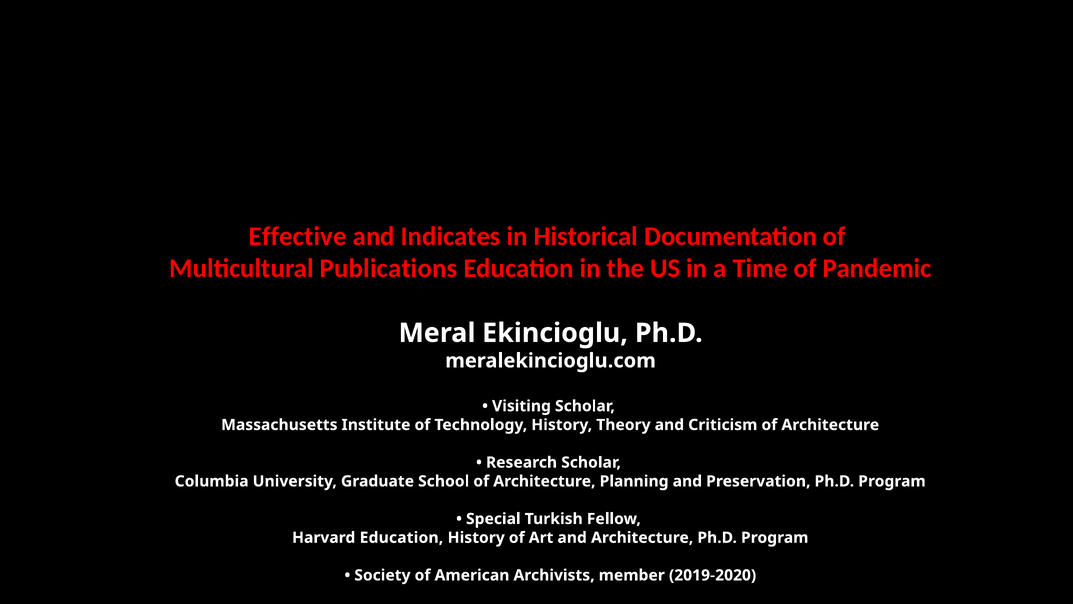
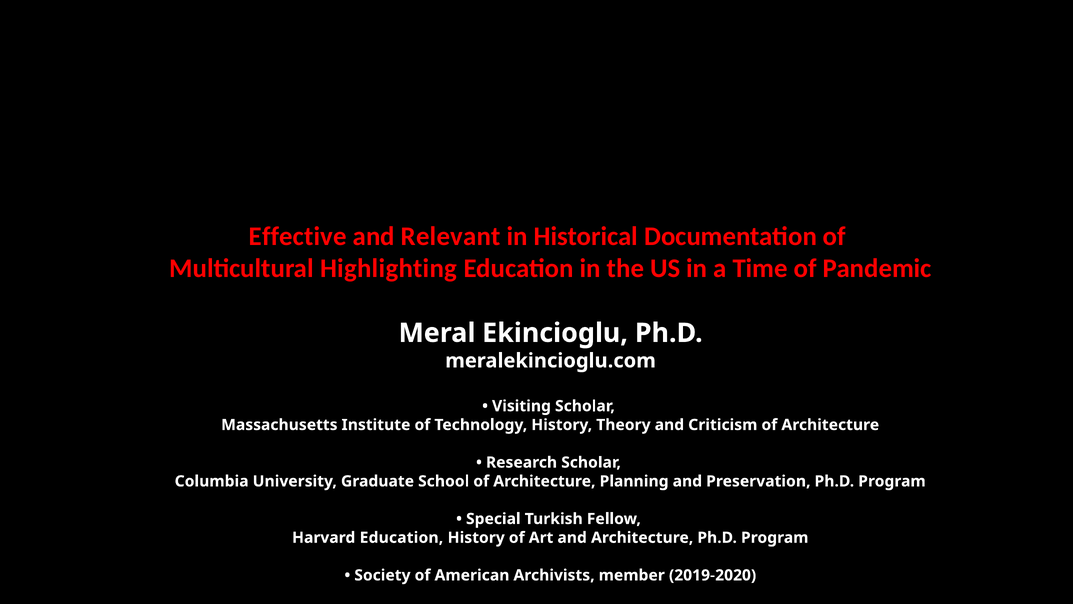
Indicates: Indicates -> Relevant
Publications: Publications -> Highlighting
